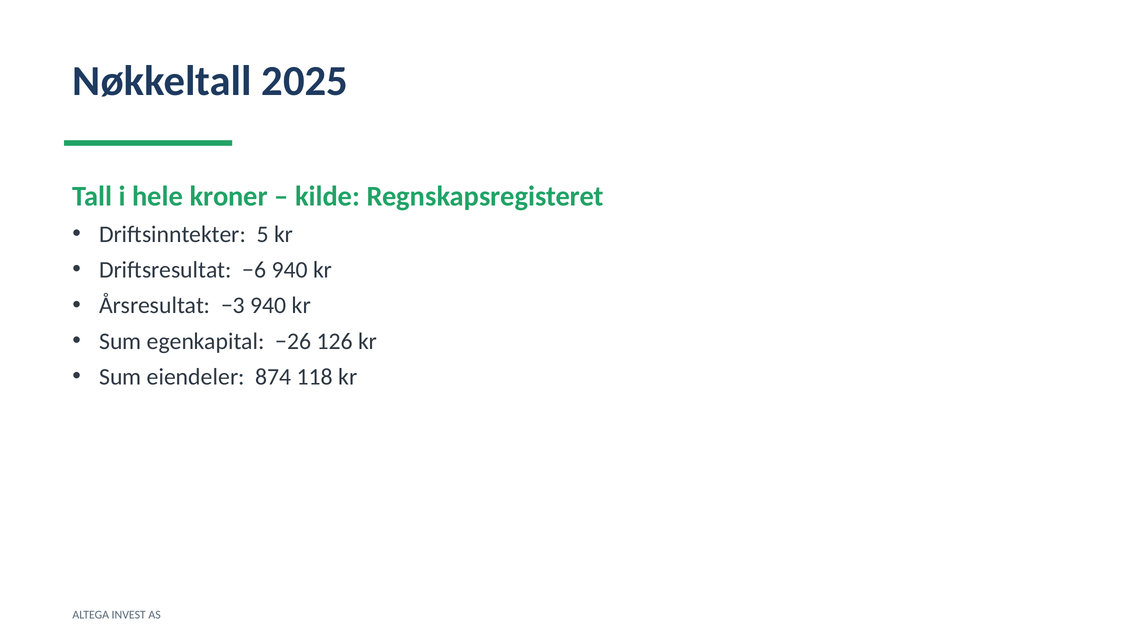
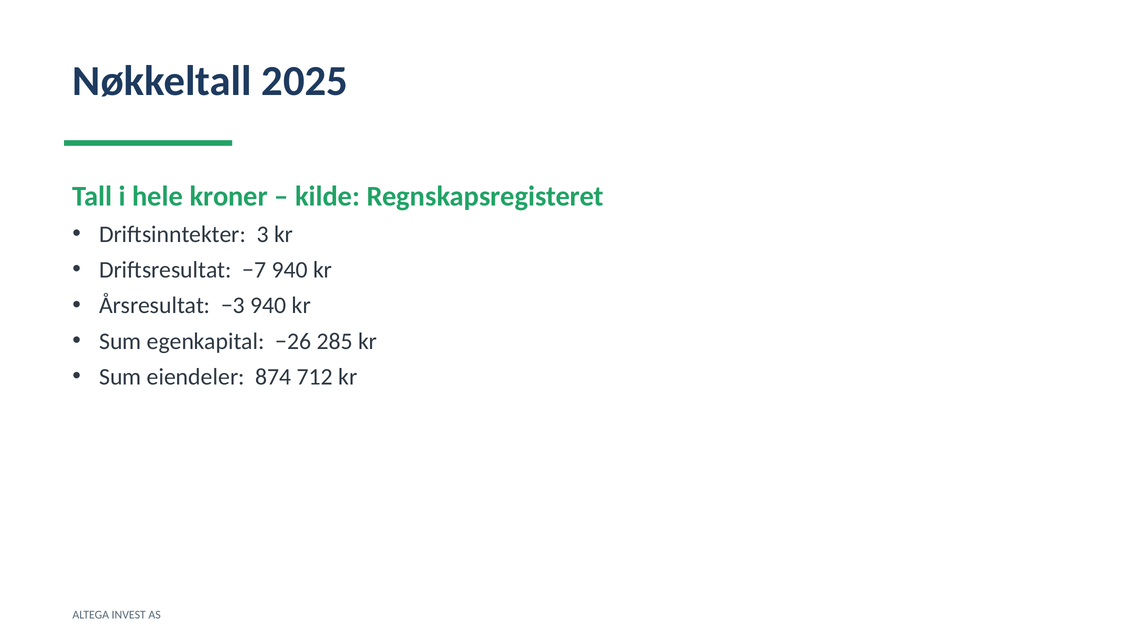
5: 5 -> 3
−6: −6 -> −7
126: 126 -> 285
118: 118 -> 712
